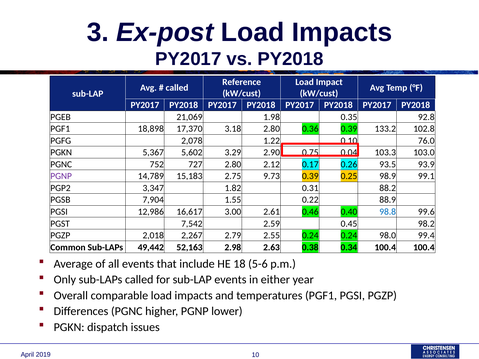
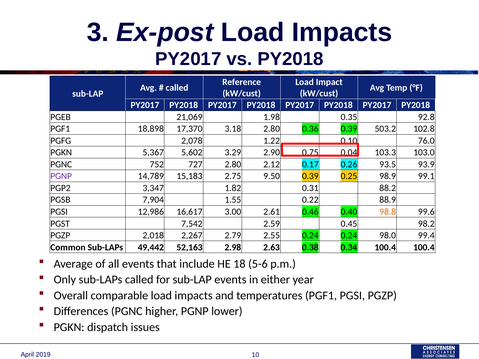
133.2: 133.2 -> 503.2
9.73: 9.73 -> 9.50
98.8 colour: blue -> orange
